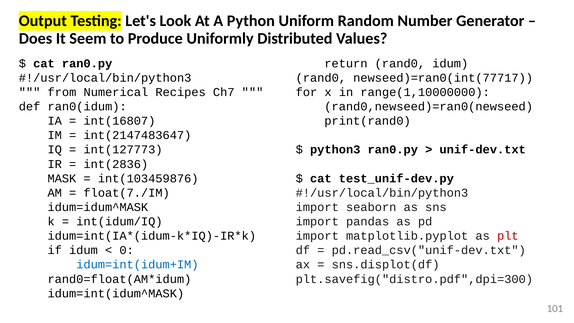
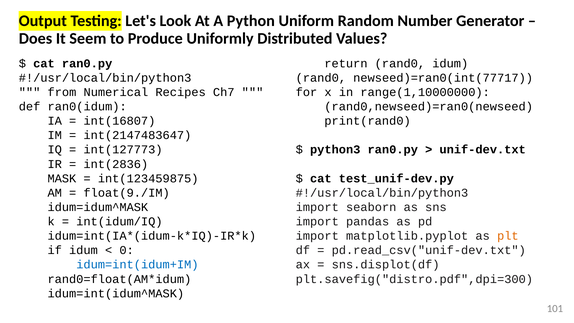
int(103459876: int(103459876 -> int(123459875
float(7./IM: float(7./IM -> float(9./IM
plt colour: red -> orange
